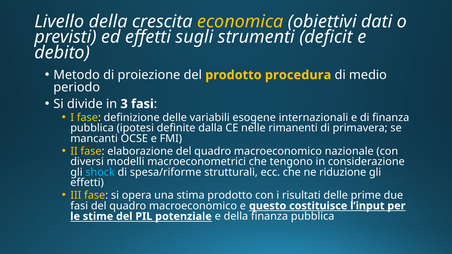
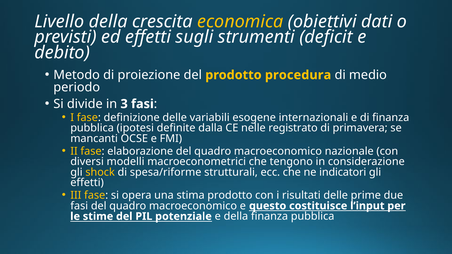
rimanenti: rimanenti -> registrato
shock colour: light blue -> yellow
riduzione: riduzione -> indicatori
